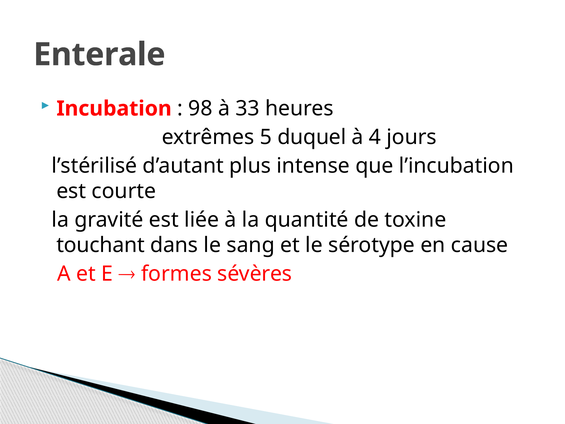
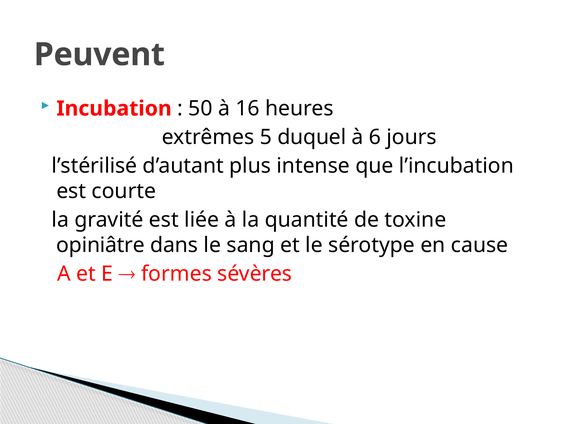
Enterale: Enterale -> Peuvent
98: 98 -> 50
33: 33 -> 16
4: 4 -> 6
touchant: touchant -> opiniâtre
